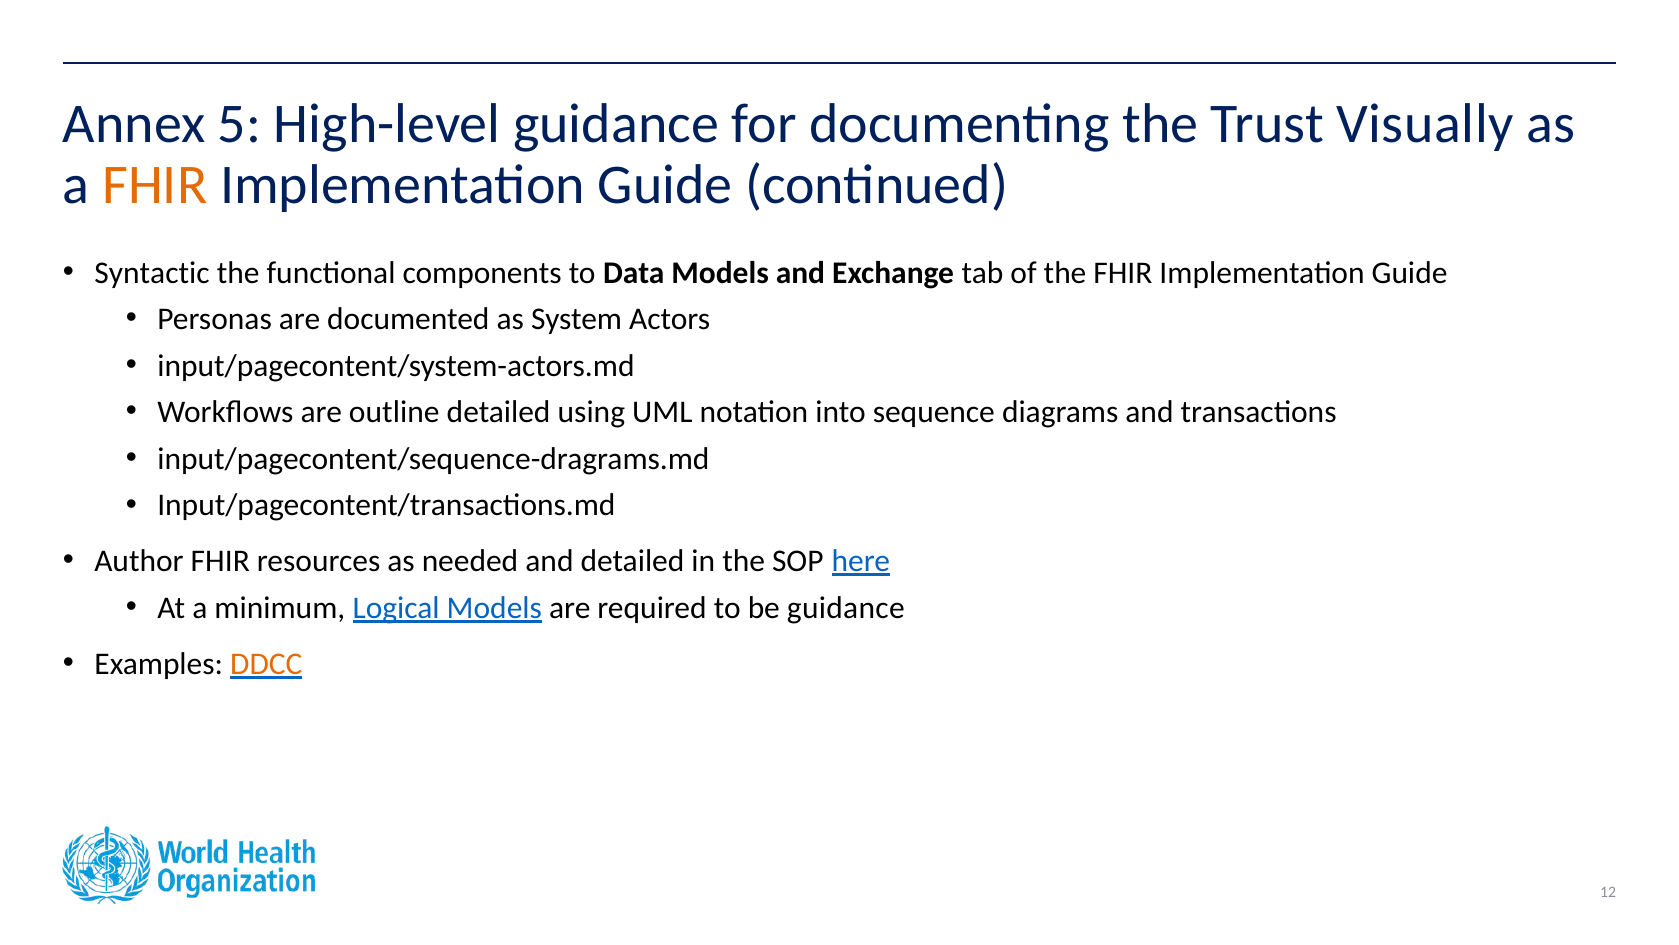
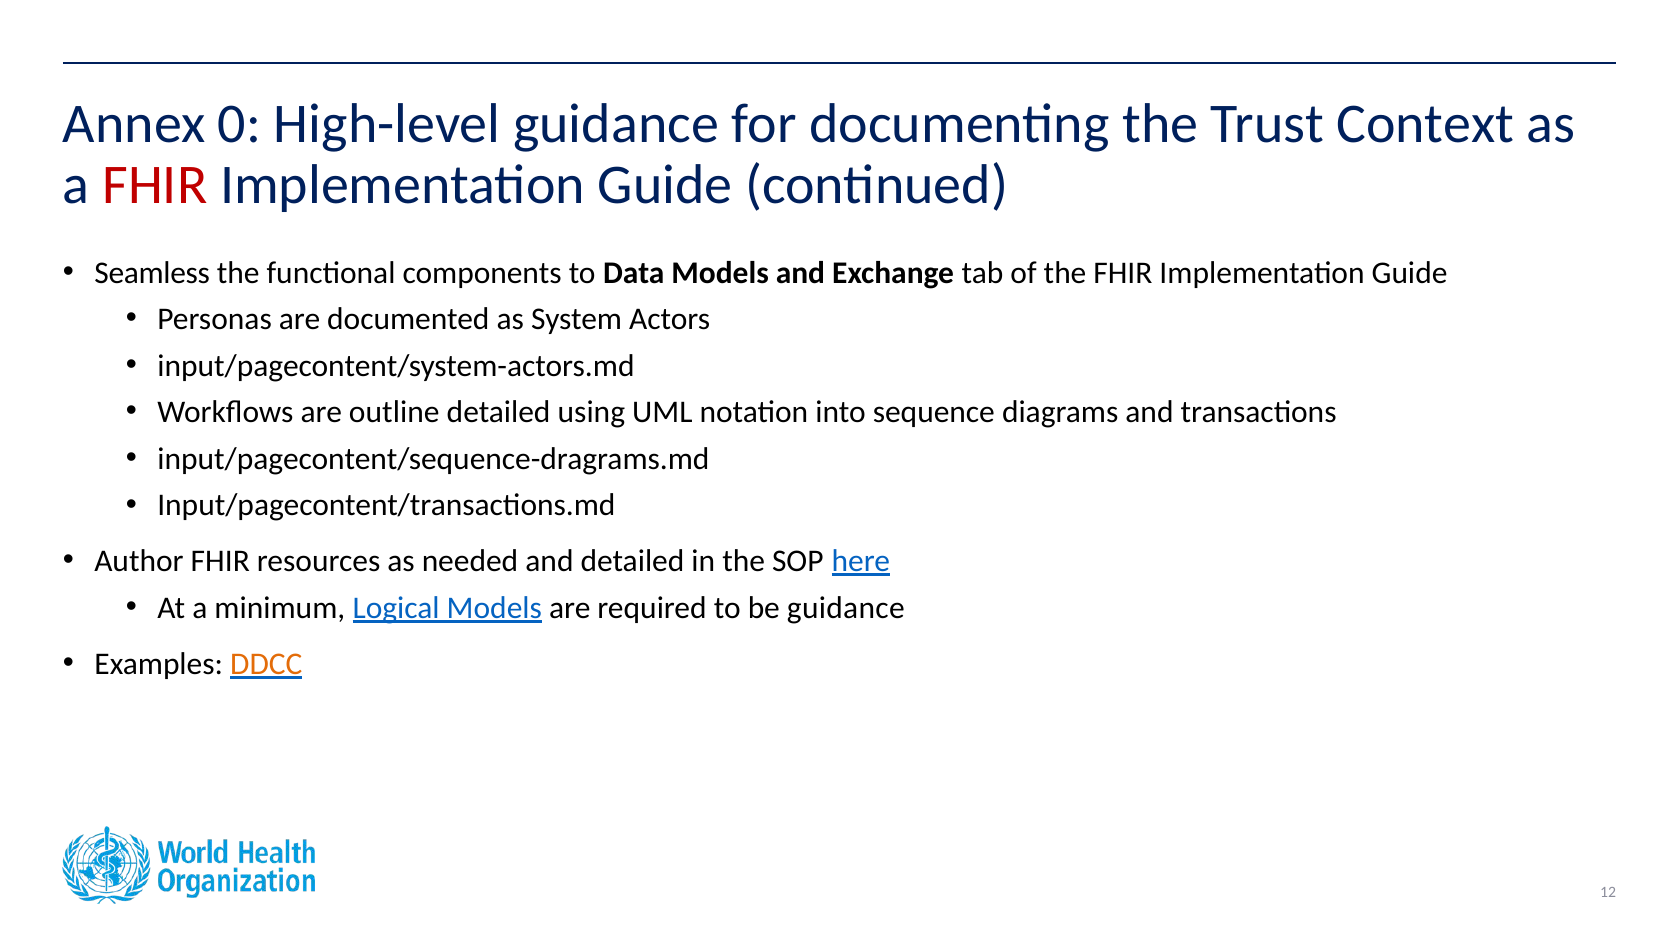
5: 5 -> 0
Visually: Visually -> Context
FHIR at (155, 185) colour: orange -> red
Syntactic: Syntactic -> Seamless
